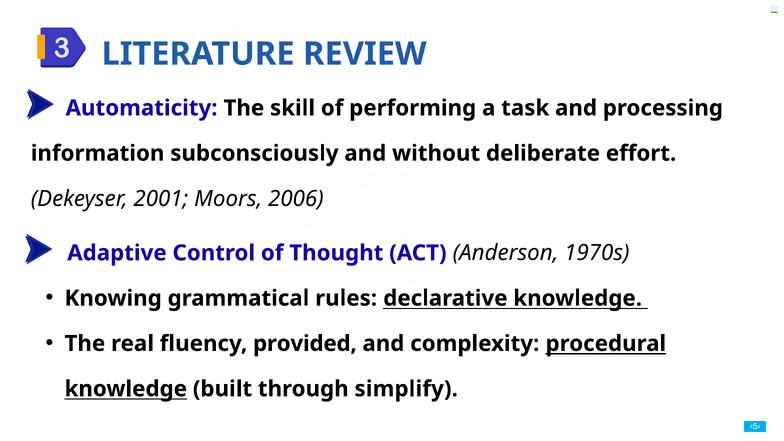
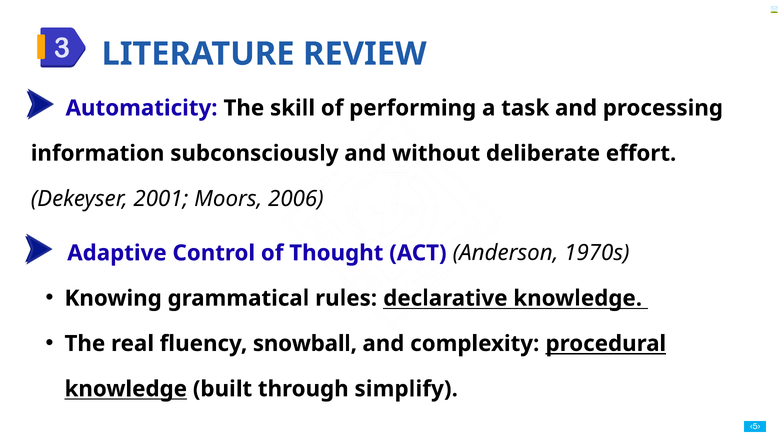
provided: provided -> snowball
